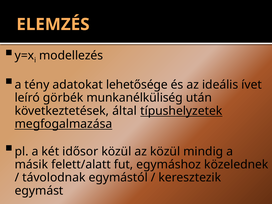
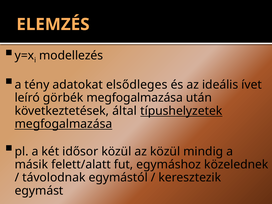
lehetősége: lehetősége -> elsődleges
görbék munkanélküliség: munkanélküliség -> megfogalmazása
